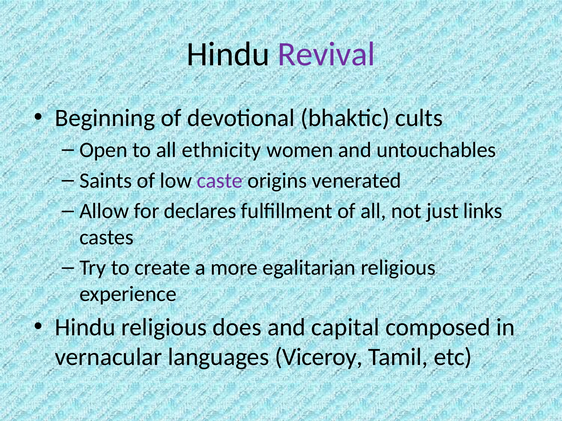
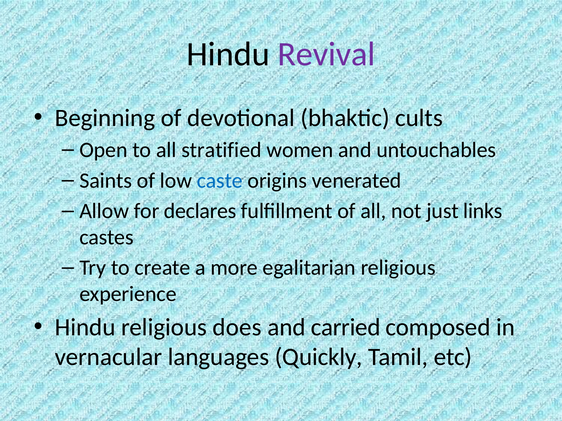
ethnicity: ethnicity -> stratified
caste colour: purple -> blue
capital: capital -> carried
Viceroy: Viceroy -> Quickly
